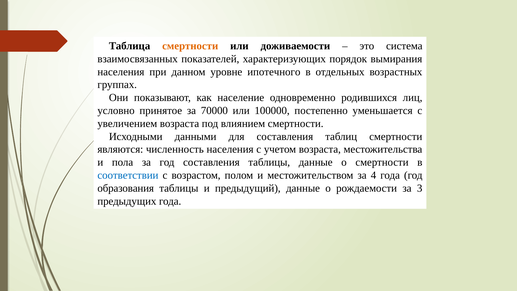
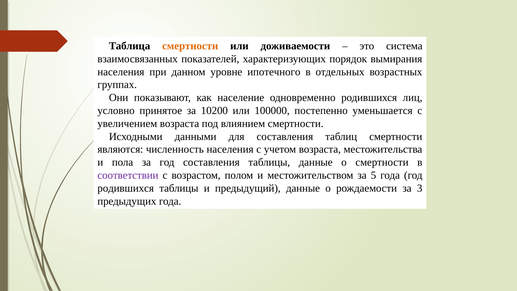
70000: 70000 -> 10200
соответствии colour: blue -> purple
4: 4 -> 5
образования at (126, 188): образования -> родившихся
